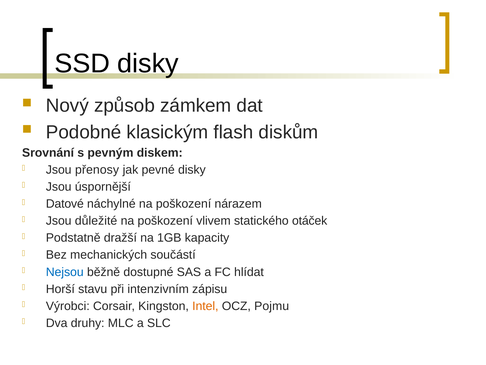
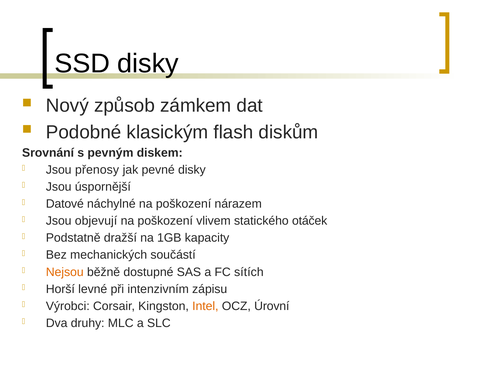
důležité: důležité -> objevují
Nejsou colour: blue -> orange
hlídat: hlídat -> sítích
stavu: stavu -> levné
Pojmu: Pojmu -> Úrovní
